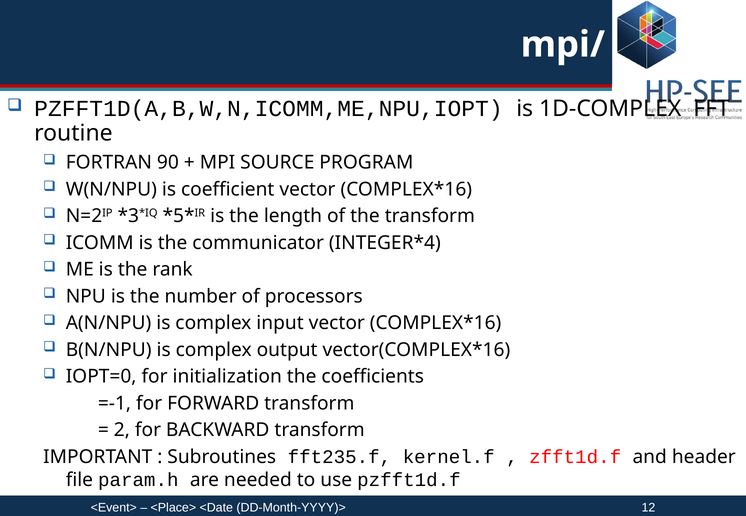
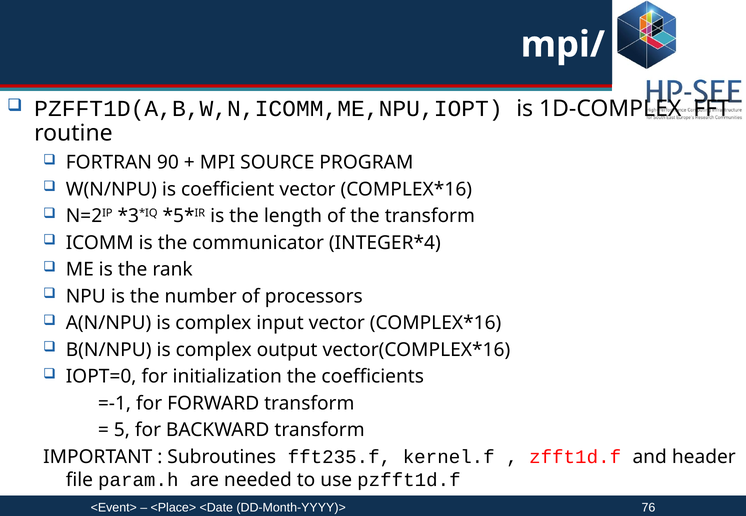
2: 2 -> 5
12: 12 -> 76
